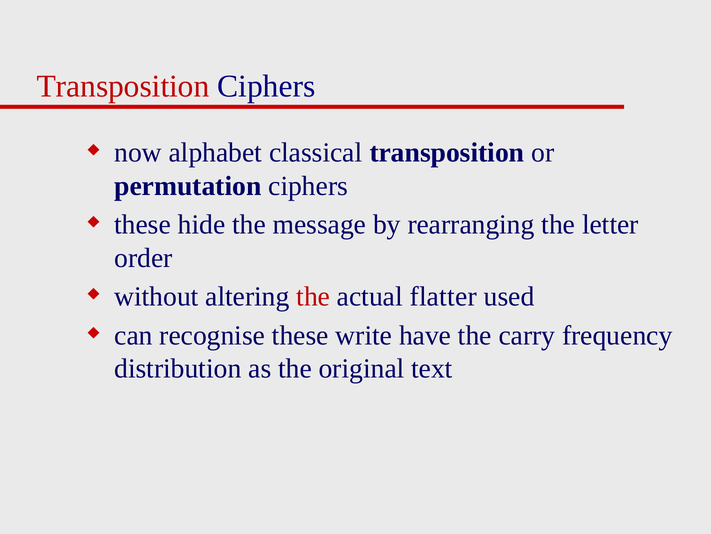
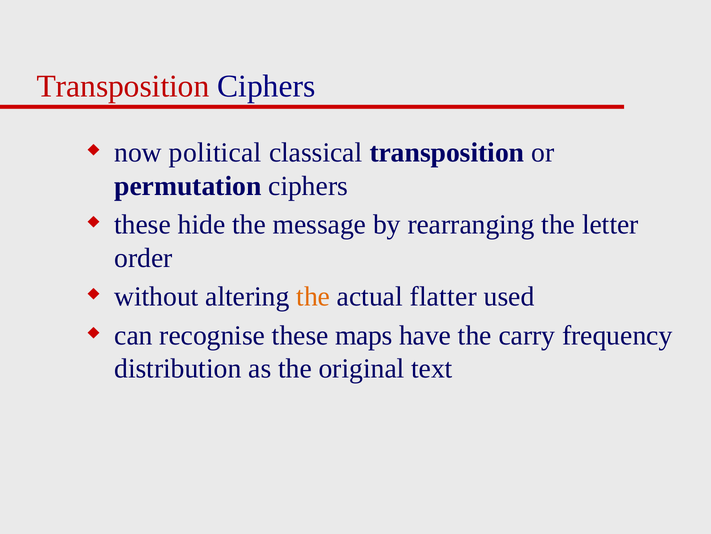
alphabet: alphabet -> political
the at (313, 296) colour: red -> orange
write: write -> maps
